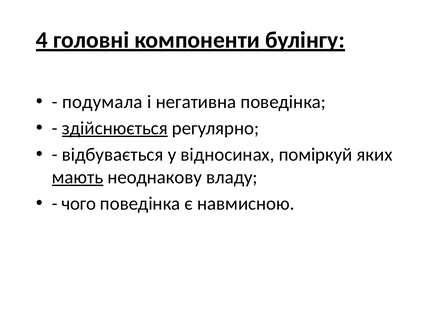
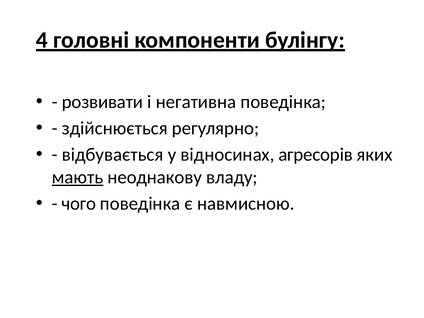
подумала: подумала -> розвивати
здійснюється underline: present -> none
поміркуй: поміркуй -> агресорів
